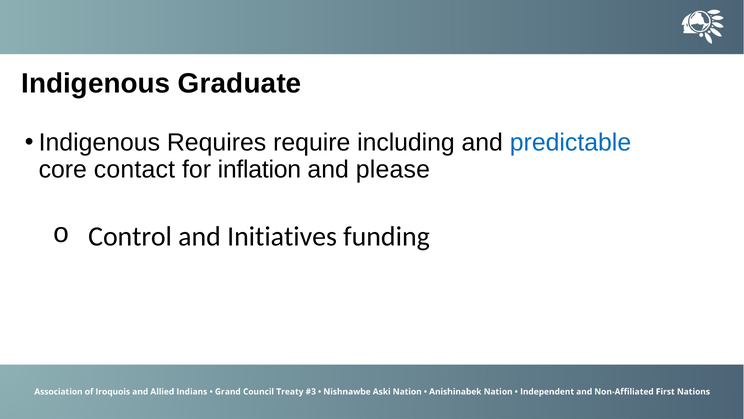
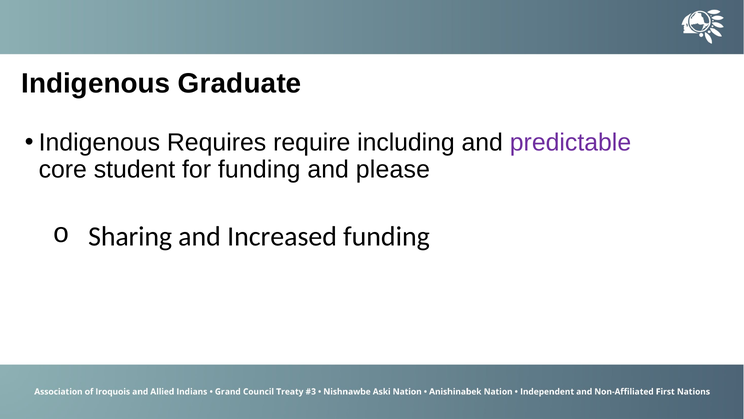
predictable colour: blue -> purple
contact: contact -> student
for inflation: inflation -> funding
Control: Control -> Sharing
Initiatives: Initiatives -> Increased
